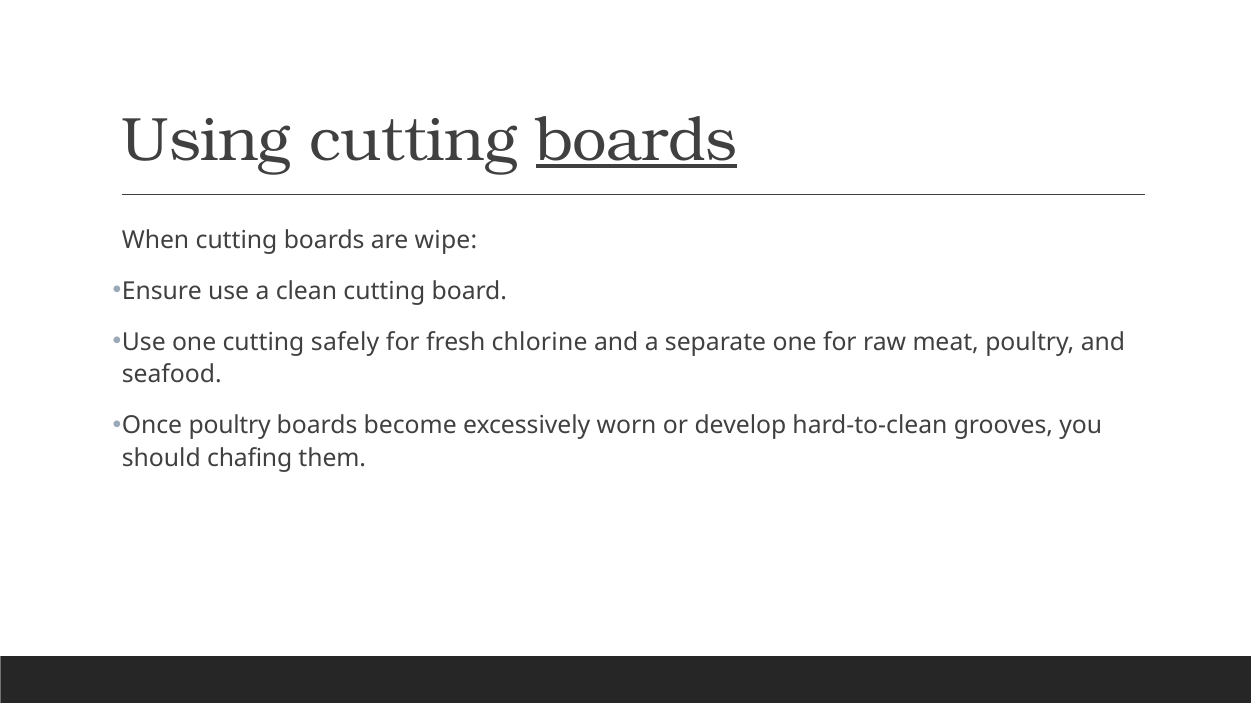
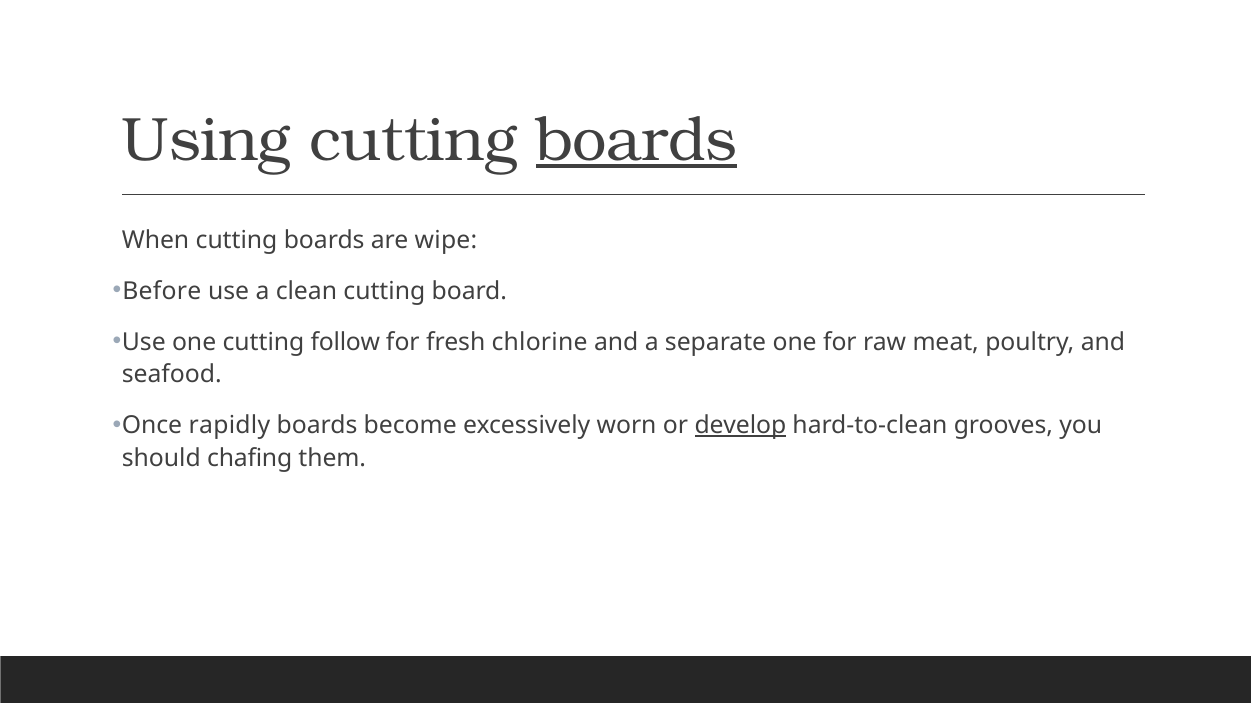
Ensure: Ensure -> Before
safely: safely -> follow
Once poultry: poultry -> rapidly
develop underline: none -> present
